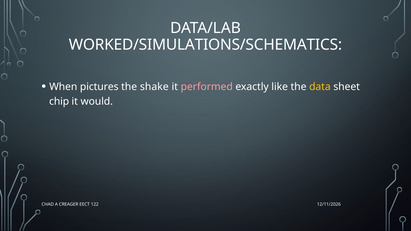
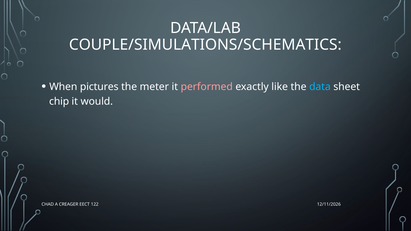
WORKED/SIMULATIONS/SCHEMATICS: WORKED/SIMULATIONS/SCHEMATICS -> COUPLE/SIMULATIONS/SCHEMATICS
shake: shake -> meter
data colour: yellow -> light blue
